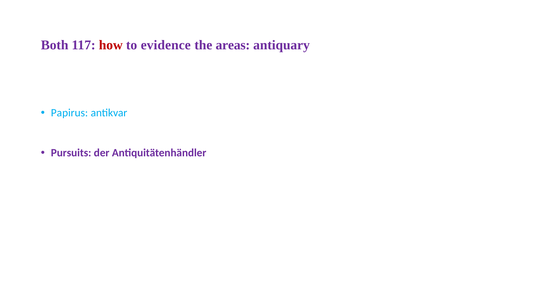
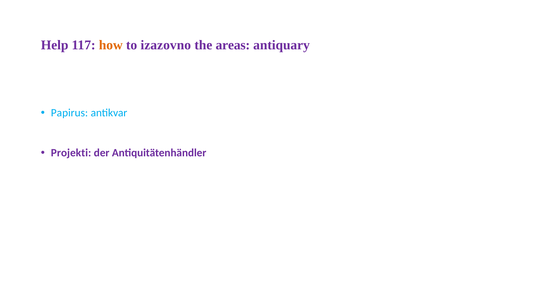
Both: Both -> Help
how colour: red -> orange
evidence: evidence -> izazovno
Pursuits: Pursuits -> Projekti
